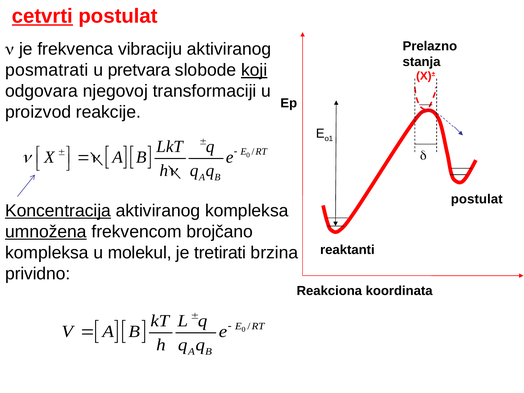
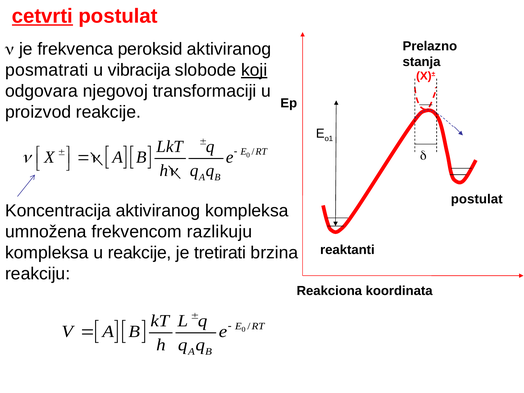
vibraciju: vibraciju -> peroksid
pretvara: pretvara -> vibracija
Koncentracija underline: present -> none
umnožena underline: present -> none
brojčano: brojčano -> razlikuju
u molekul: molekul -> reakcije
prividno: prividno -> reakciju
